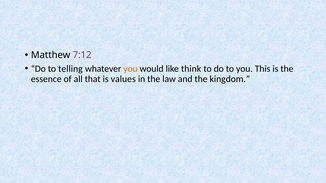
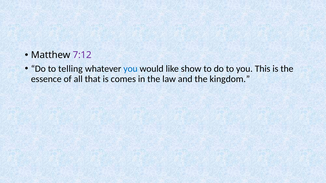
you at (130, 69) colour: orange -> blue
think: think -> show
values: values -> comes
